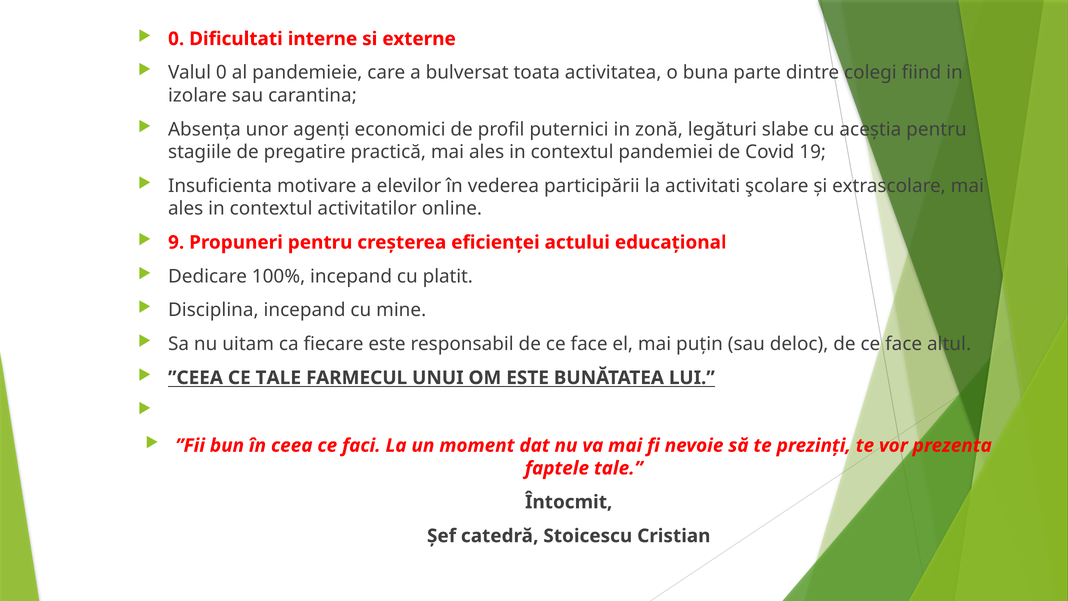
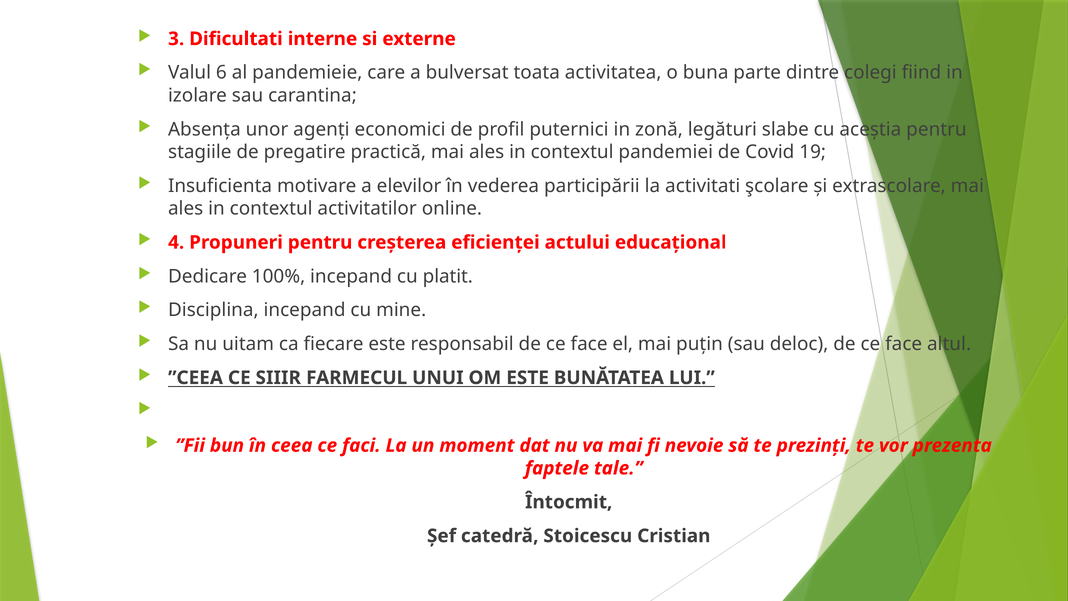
0 at (176, 39): 0 -> 3
Valul 0: 0 -> 6
9: 9 -> 4
CE TALE: TALE -> SIIIR
